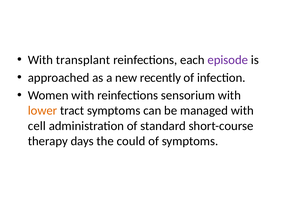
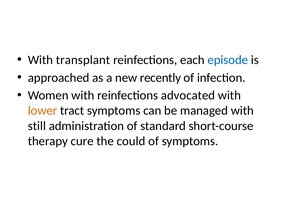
episode colour: purple -> blue
sensorium: sensorium -> advocated
cell: cell -> still
days: days -> cure
